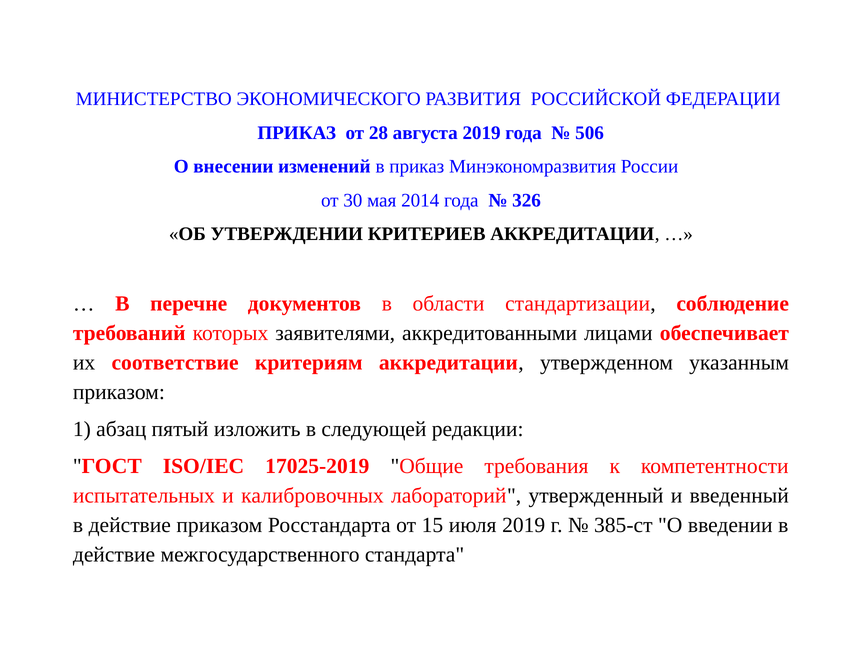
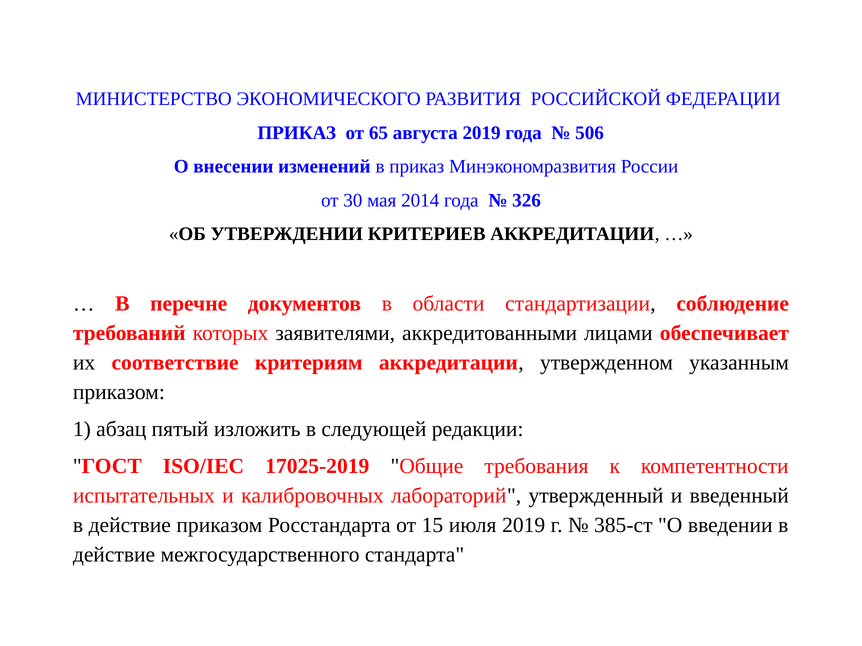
28: 28 -> 65
